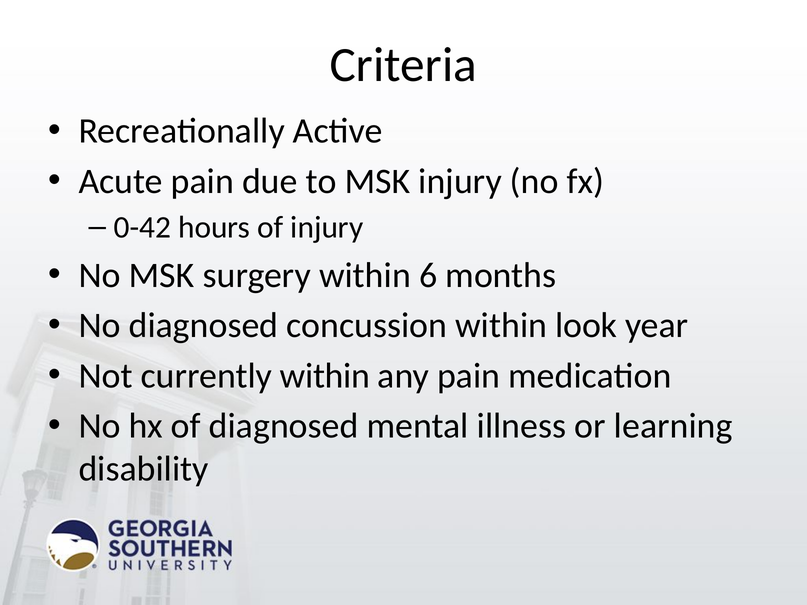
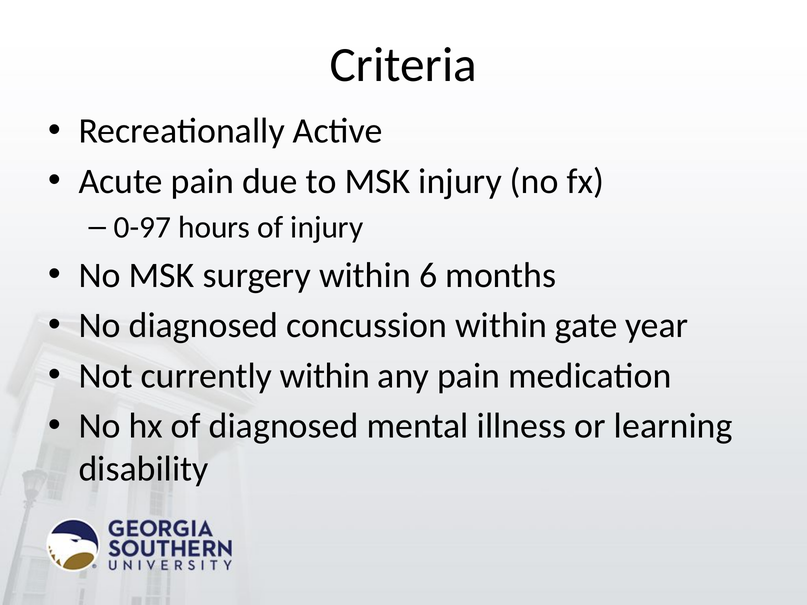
0-42: 0-42 -> 0-97
look: look -> gate
